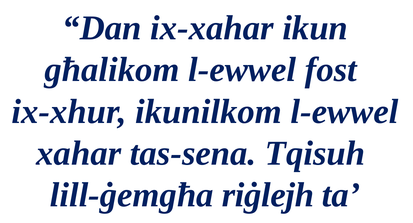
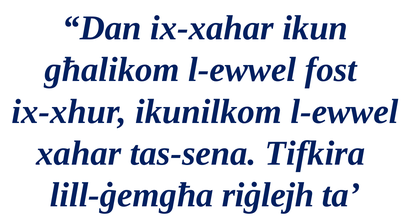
Tqisuh: Tqisuh -> Tifkira
